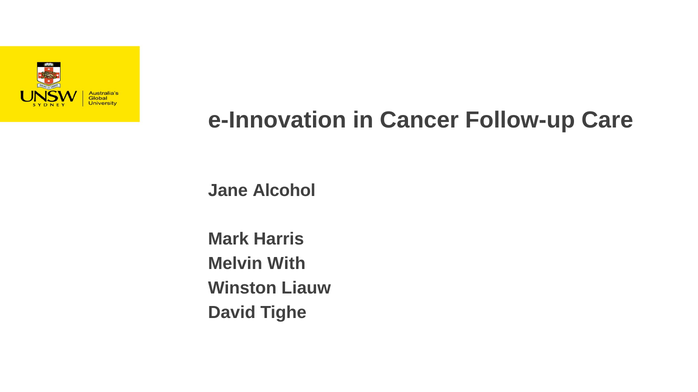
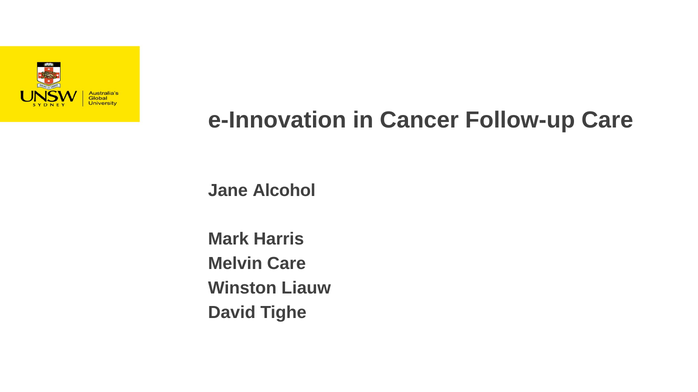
Melvin With: With -> Care
